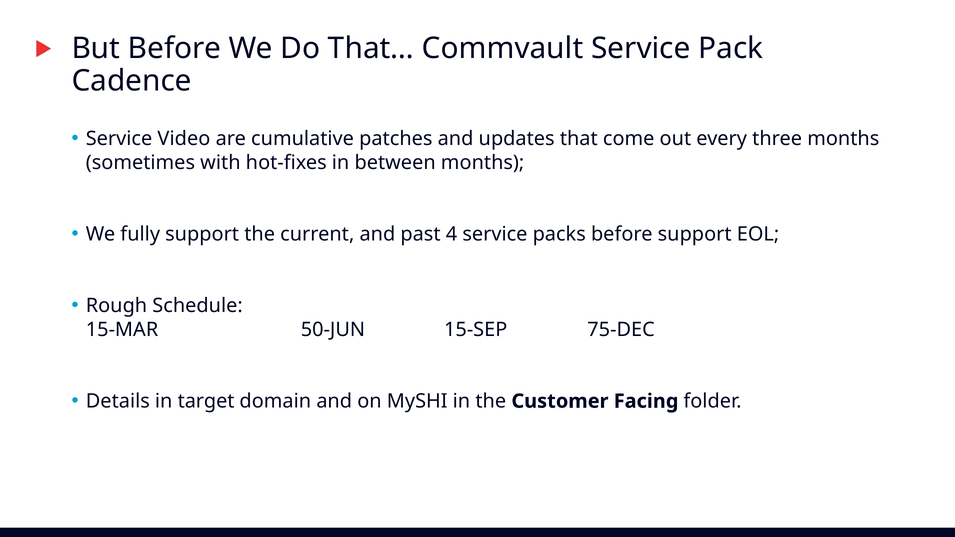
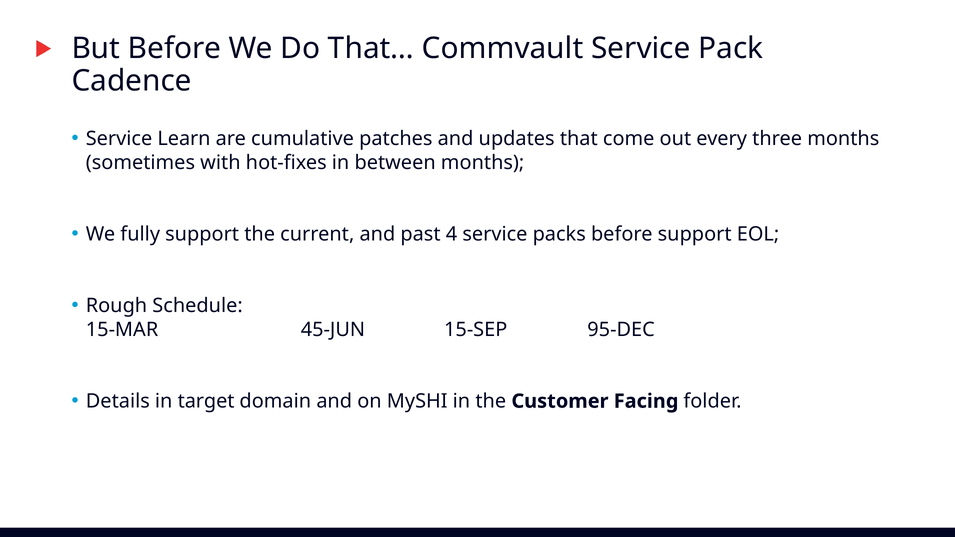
Video: Video -> Learn
50-JUN: 50-JUN -> 45-JUN
75-DEC: 75-DEC -> 95-DEC
